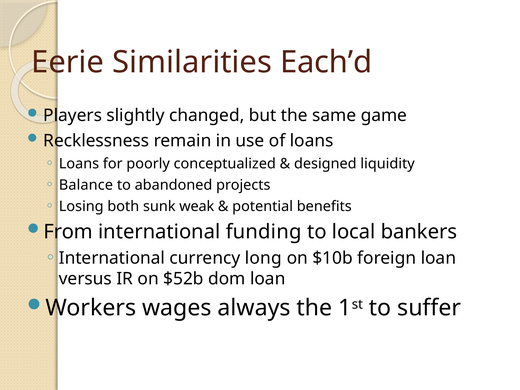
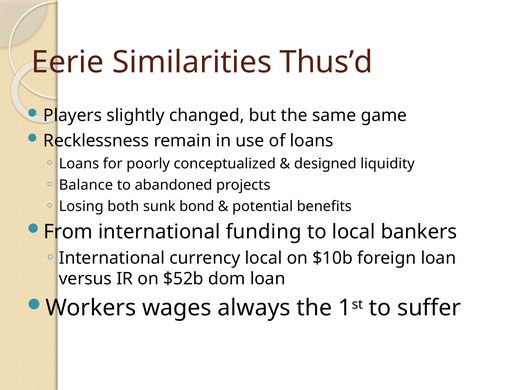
Each’d: Each’d -> Thus’d
weak: weak -> bond
currency long: long -> local
